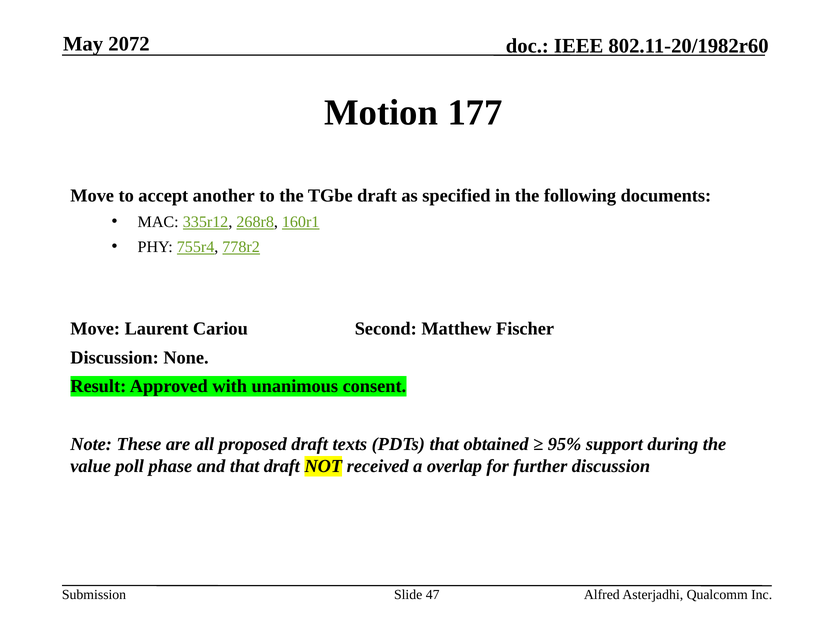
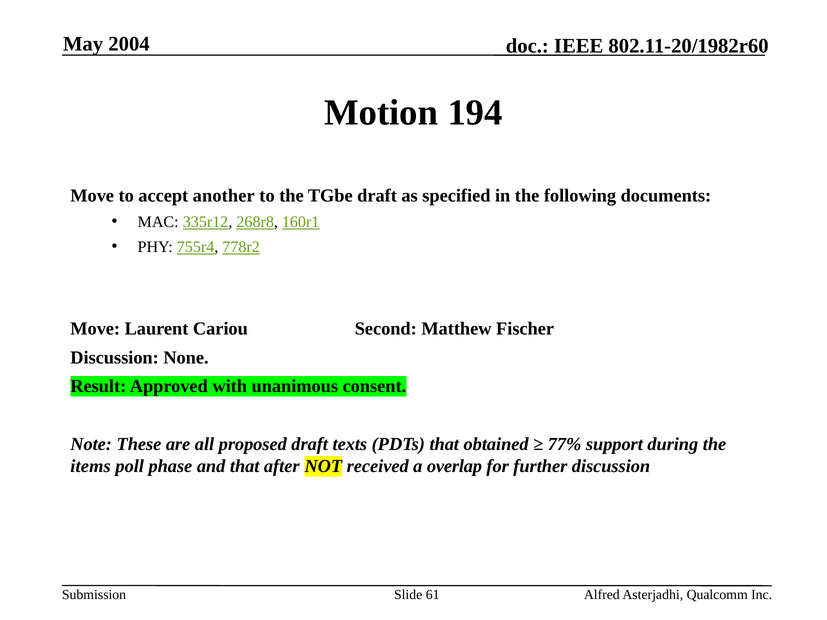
2072: 2072 -> 2004
177: 177 -> 194
95%: 95% -> 77%
value: value -> items
that draft: draft -> after
47: 47 -> 61
